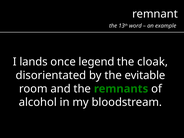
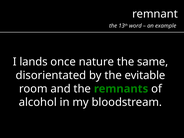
legend: legend -> nature
cloak: cloak -> same
